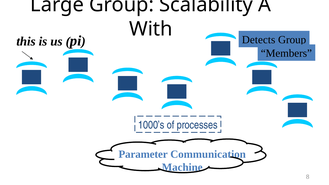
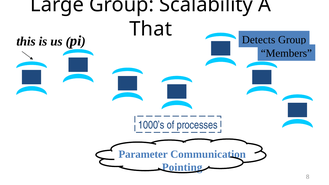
With: With -> That
Machine: Machine -> Pointing
